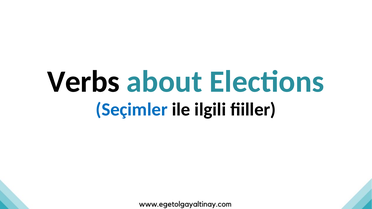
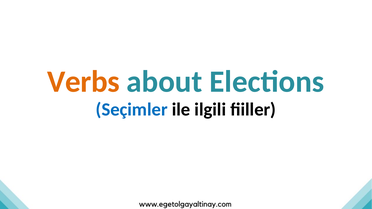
Verbs colour: black -> orange
